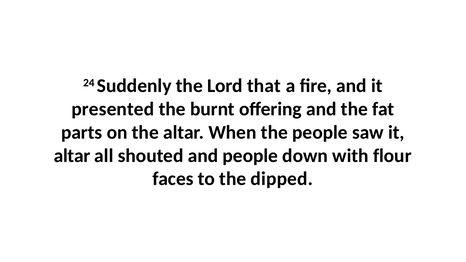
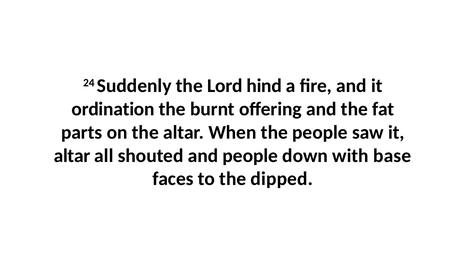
that: that -> hind
presented: presented -> ordination
flour: flour -> base
